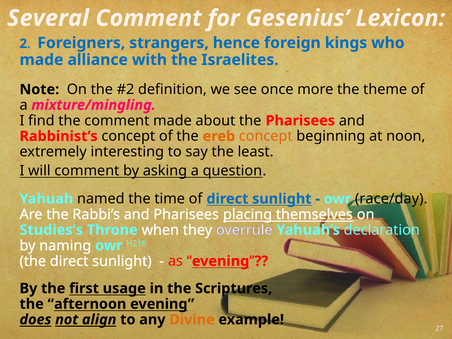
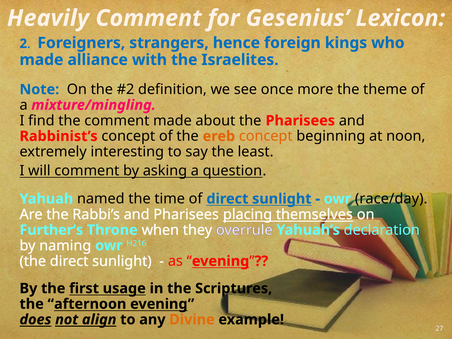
Several: Several -> Heavily
Note colour: black -> blue
Studies’s: Studies’s -> Further’s
